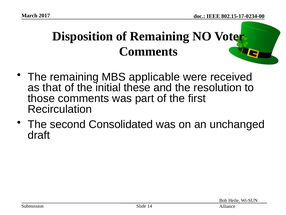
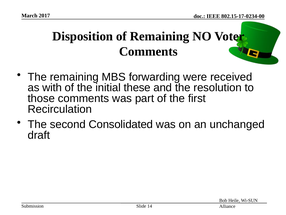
applicable: applicable -> forwarding
that: that -> with
